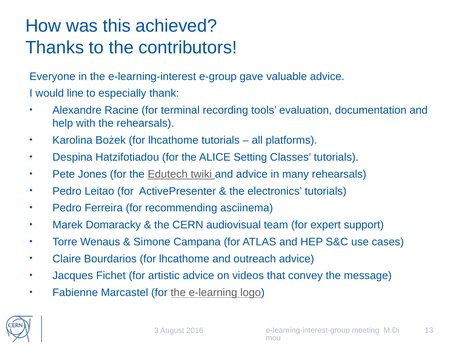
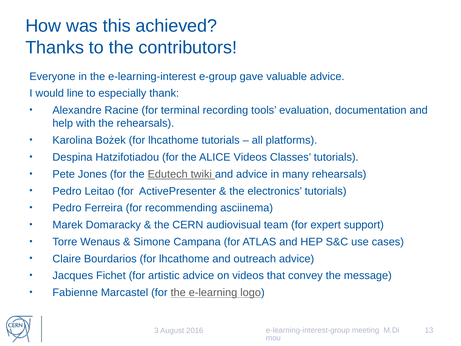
ALICE Setting: Setting -> Videos
